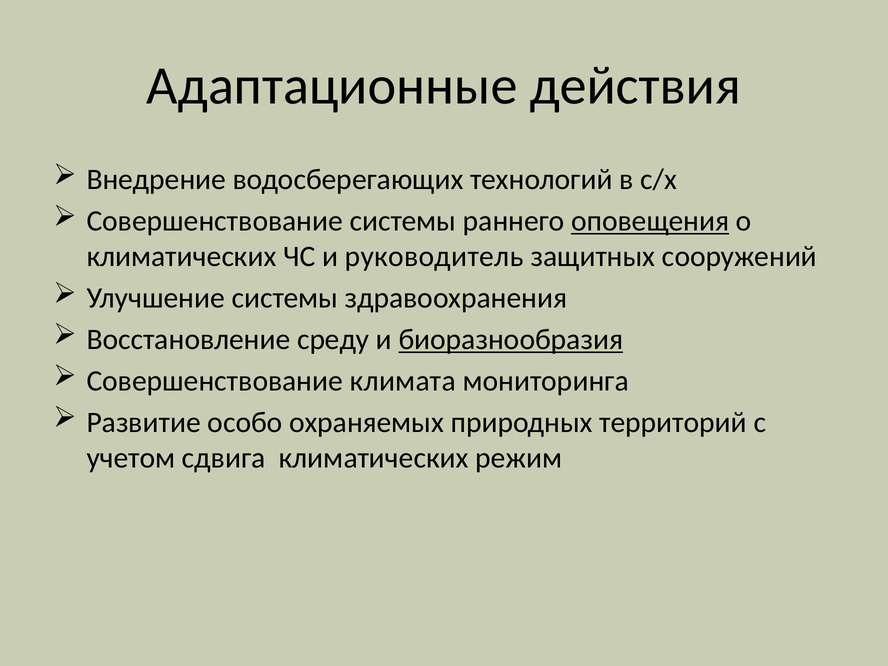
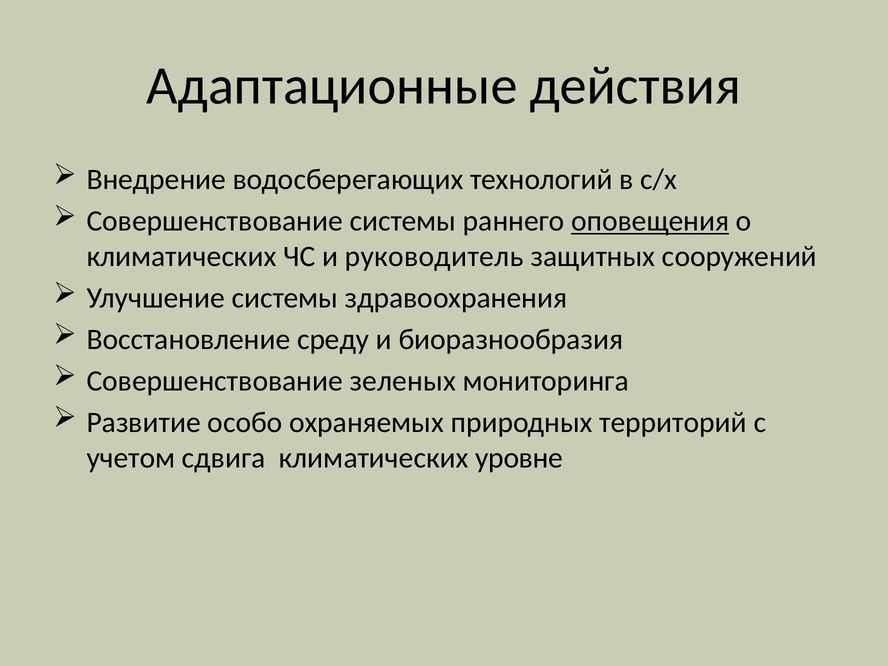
биоразнообразия underline: present -> none
климата: климата -> зеленых
режим: режим -> уровне
